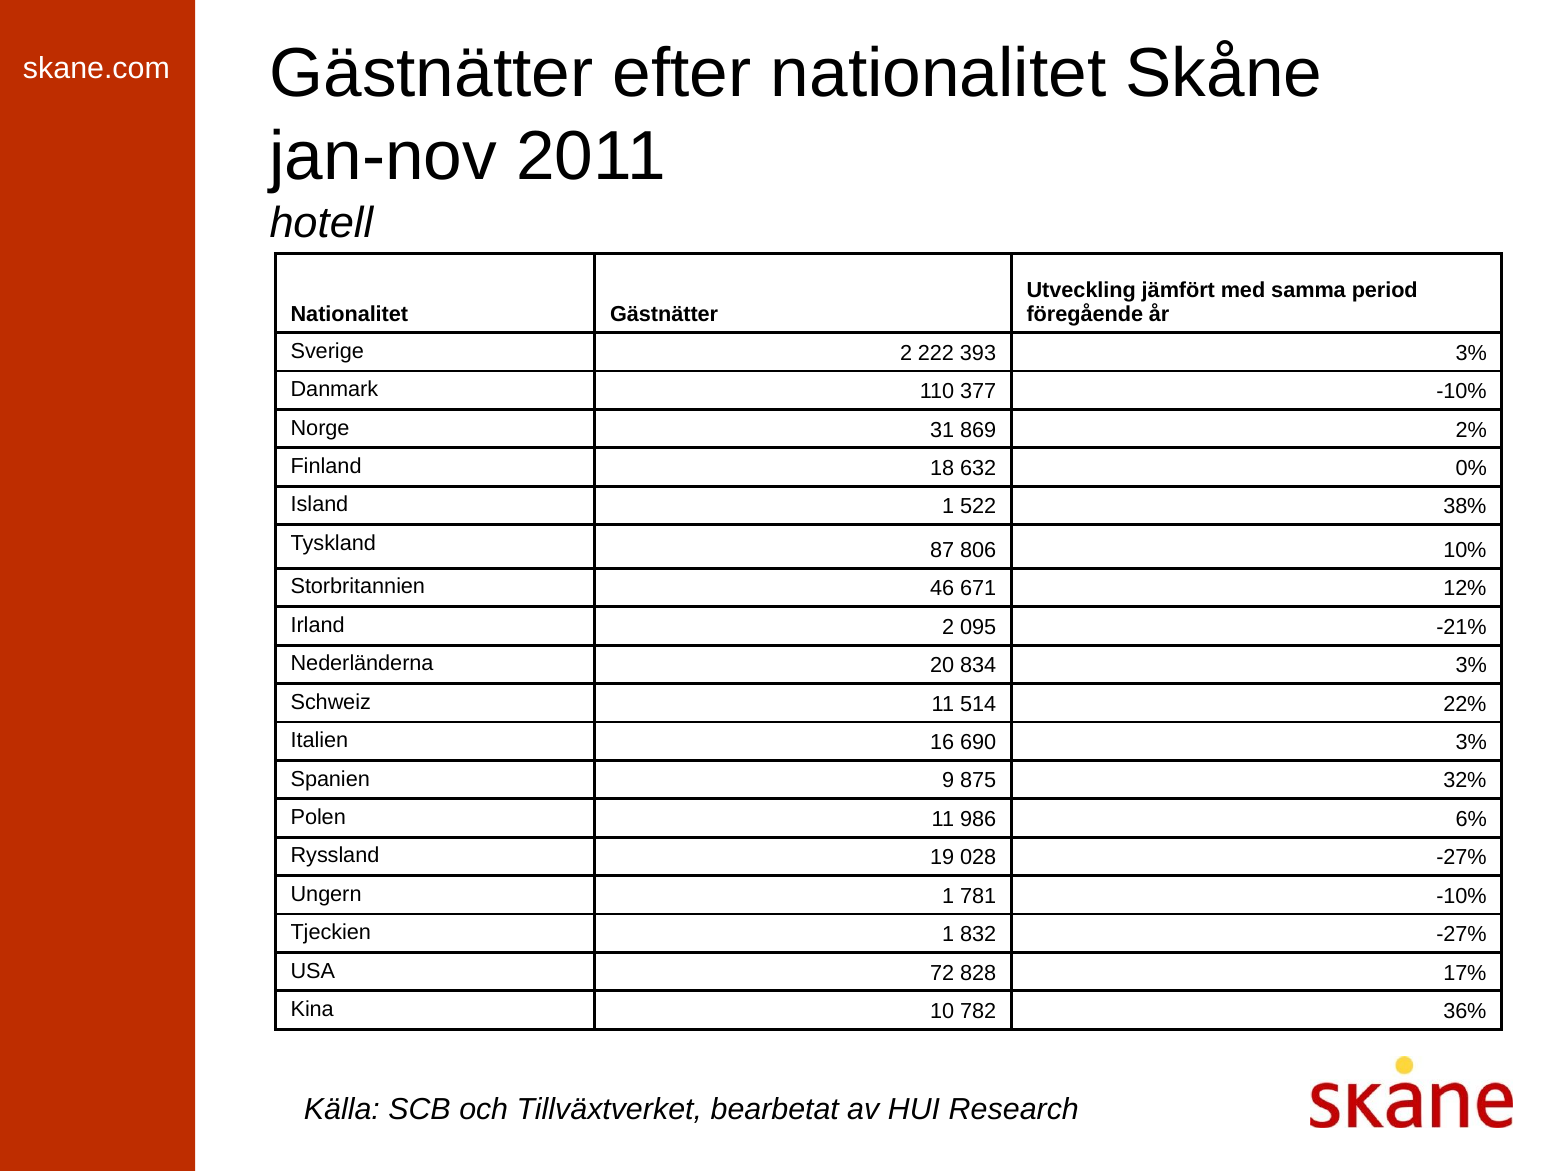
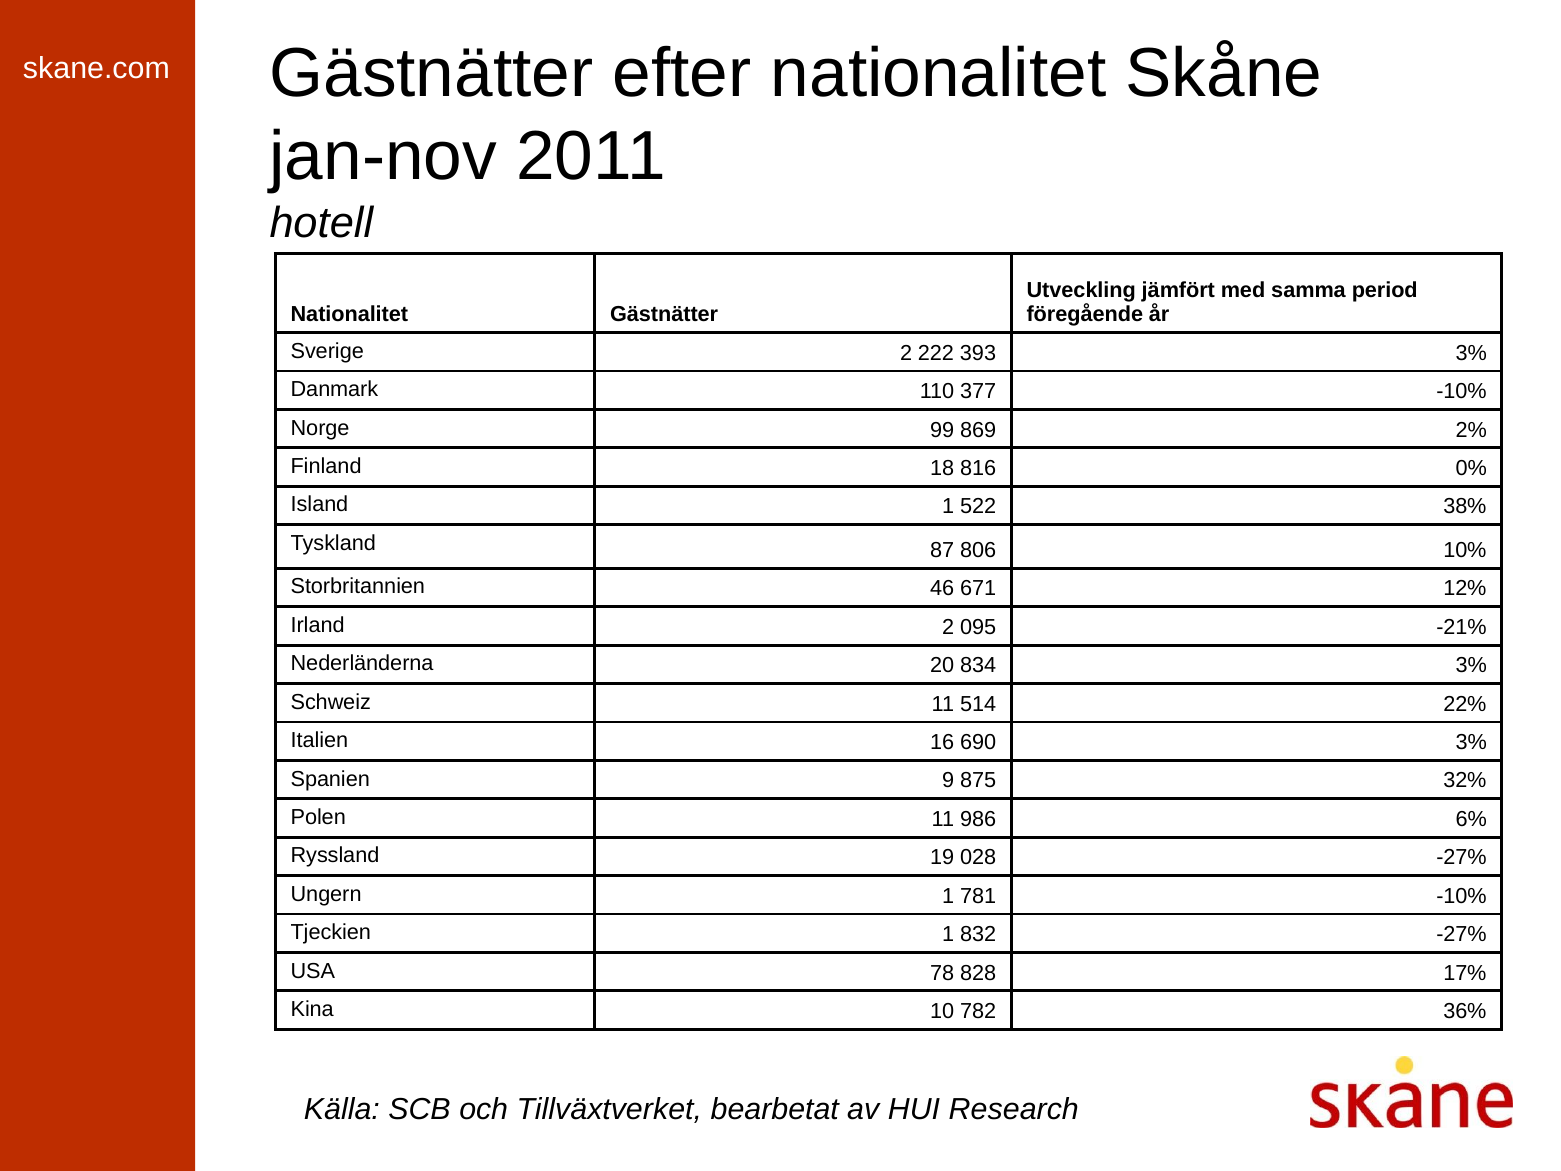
31: 31 -> 99
632: 632 -> 816
72: 72 -> 78
